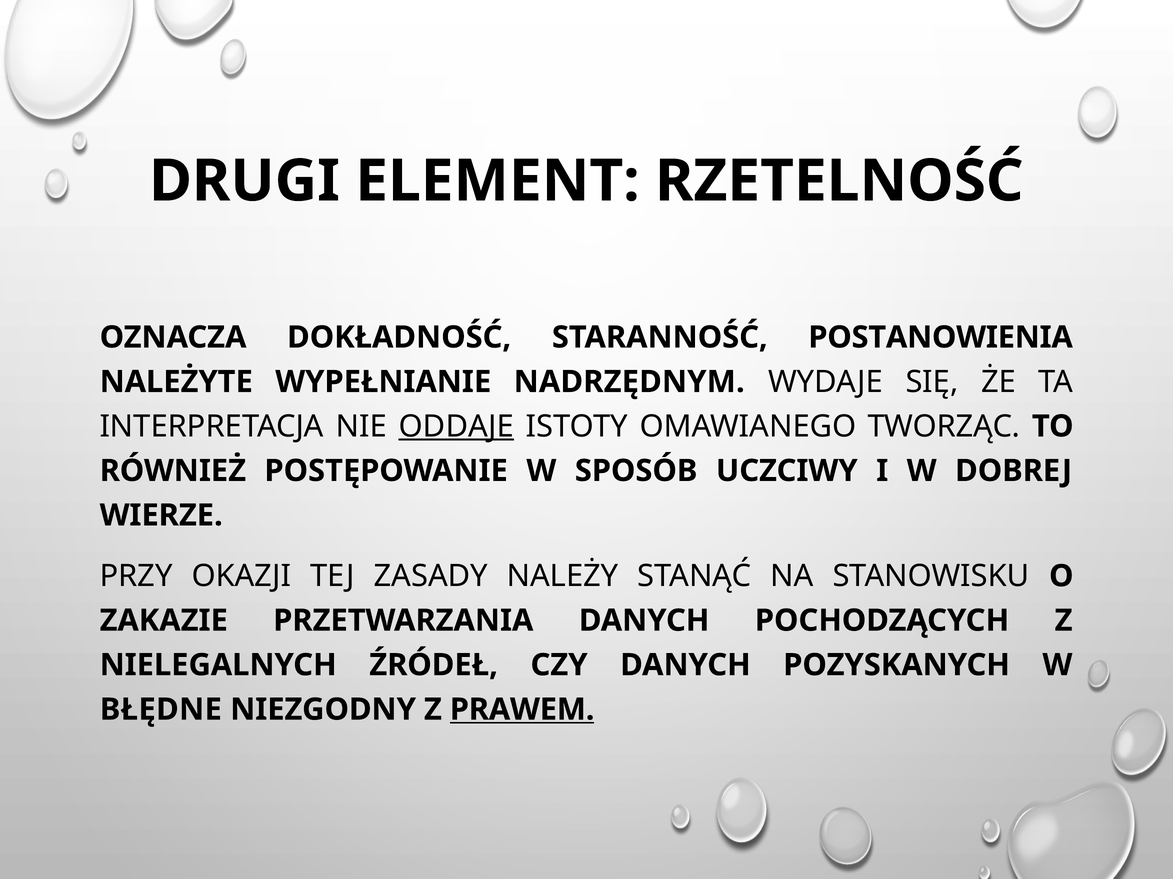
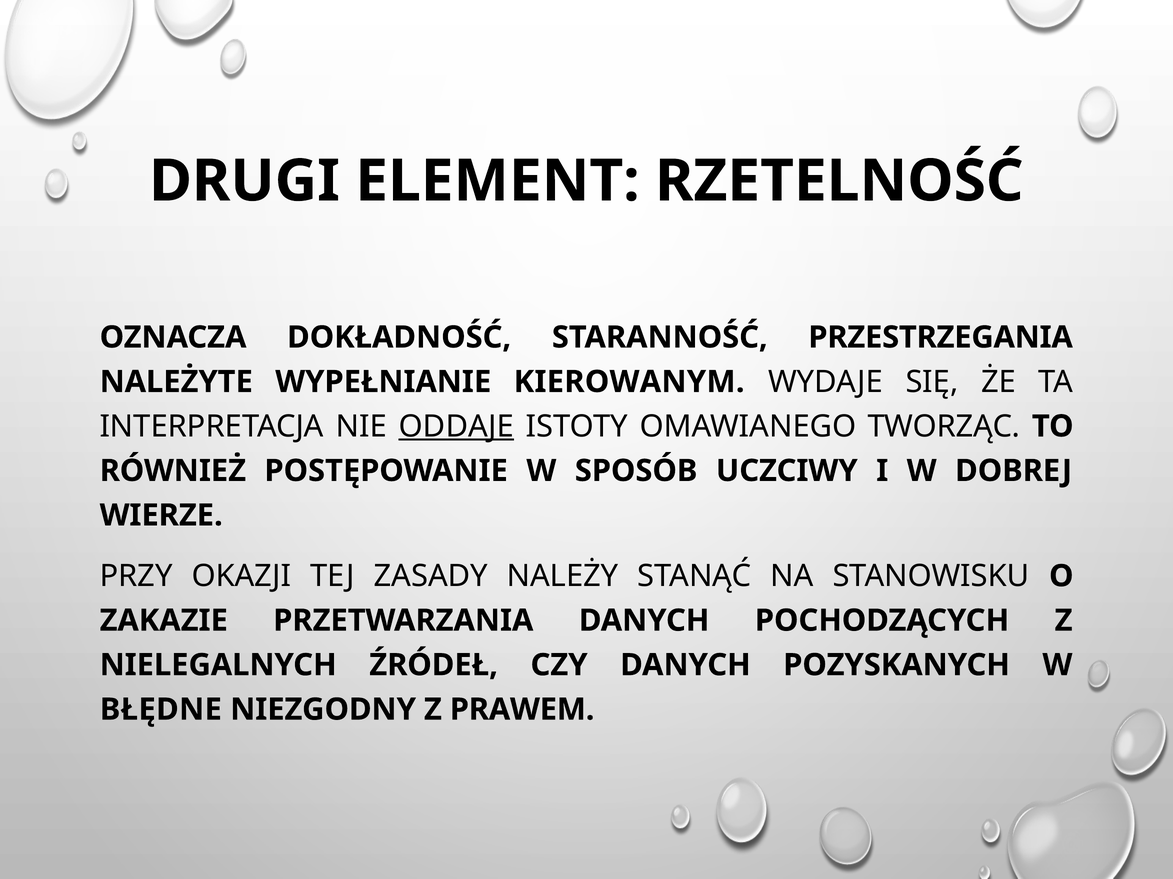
POSTANOWIENIA: POSTANOWIENIA -> PRZESTRZEGANIA
NADRZĘDNYM: NADRZĘDNYM -> KIEROWANYM
PRAWEM underline: present -> none
